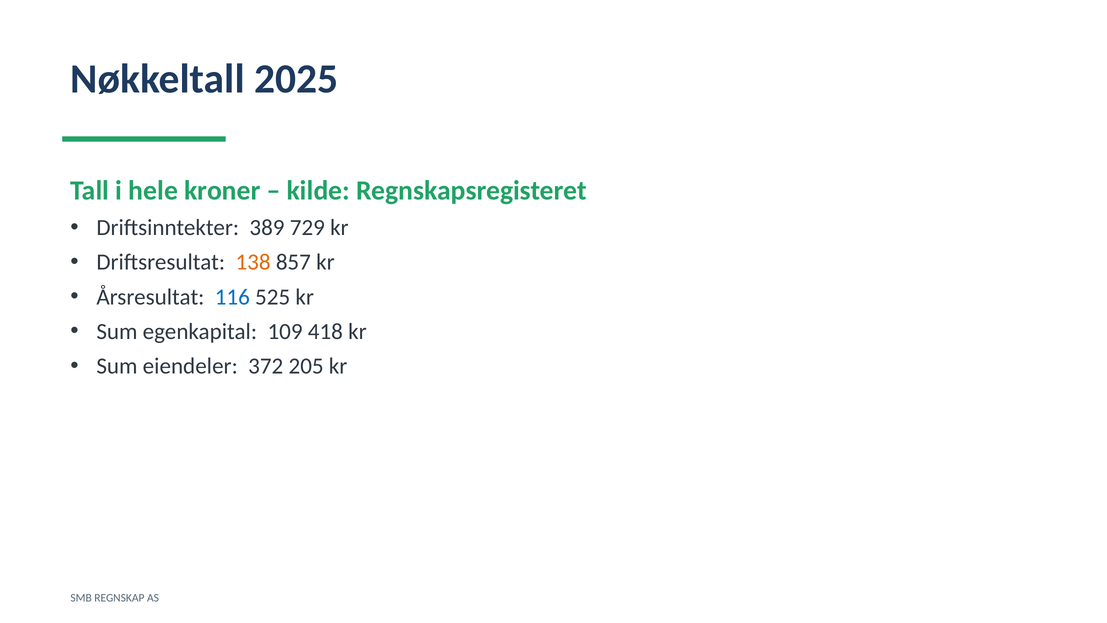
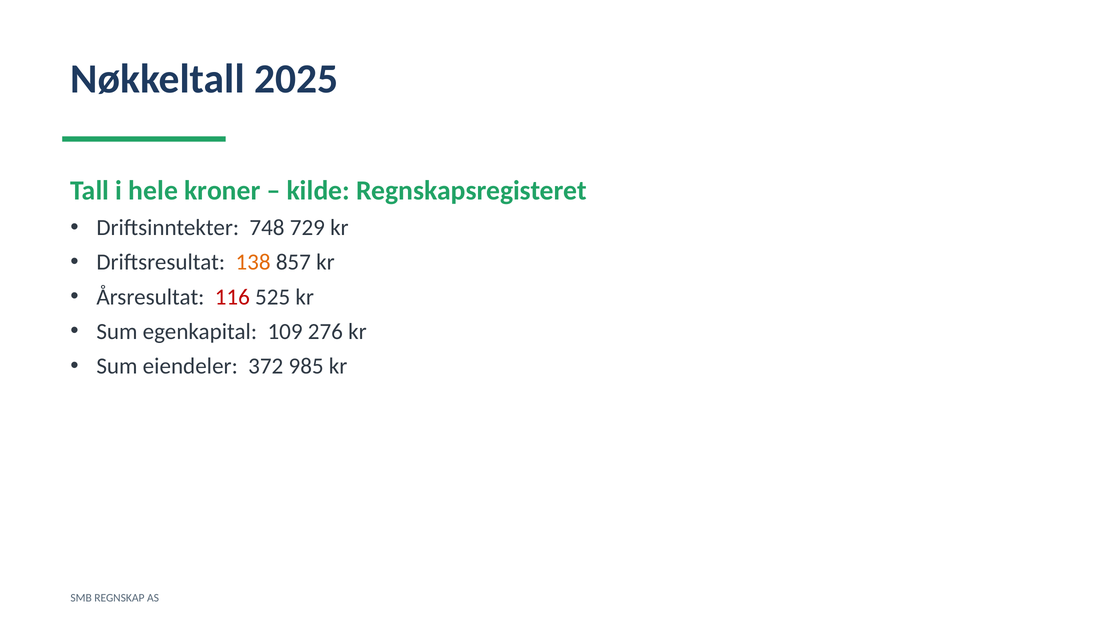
389: 389 -> 748
116 colour: blue -> red
418: 418 -> 276
205: 205 -> 985
